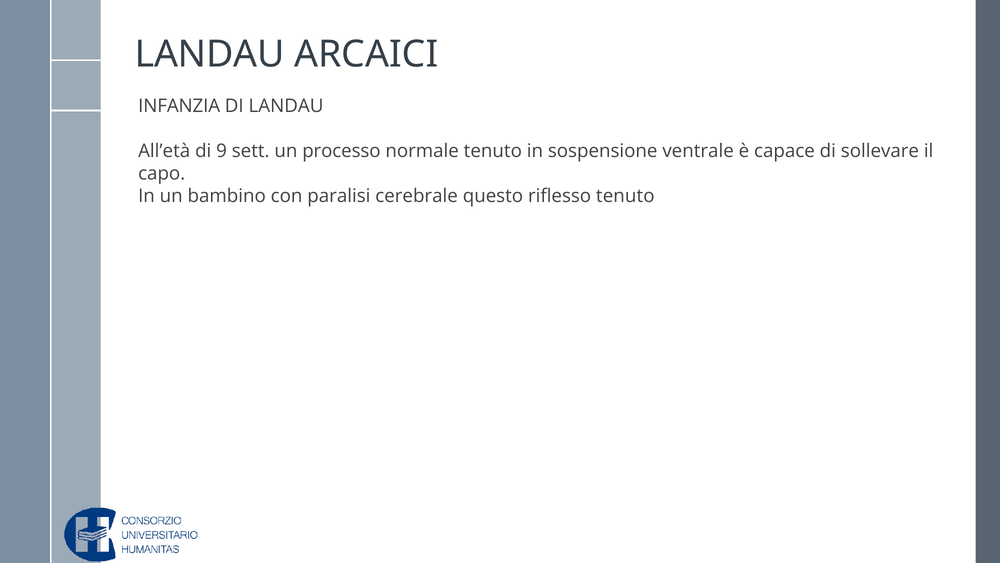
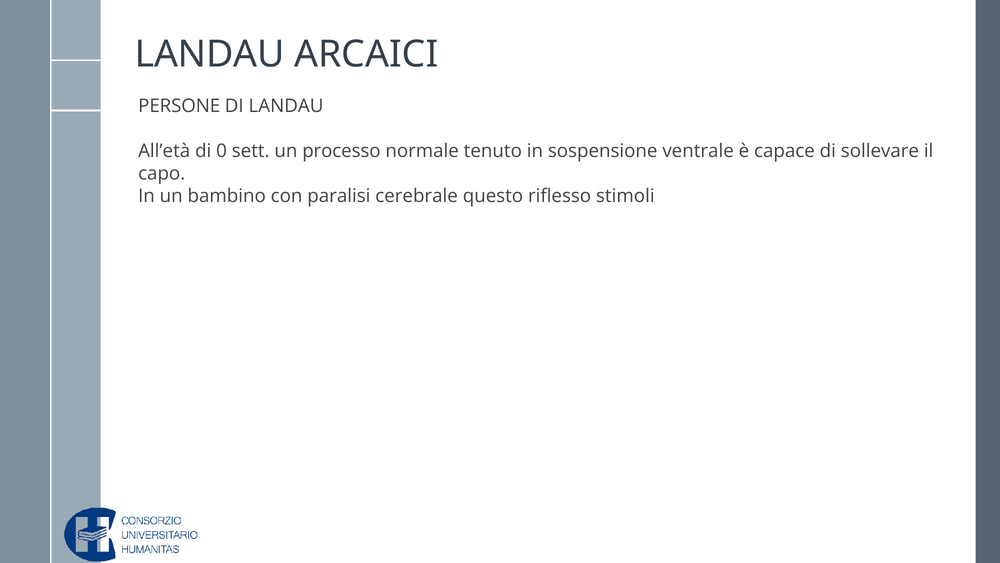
INFANZIA: INFANZIA -> PERSONE
9: 9 -> 0
riflesso tenuto: tenuto -> stimoli
